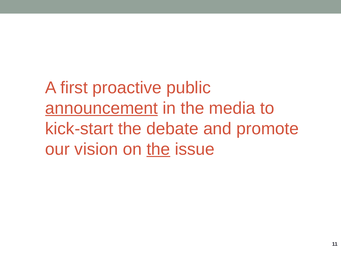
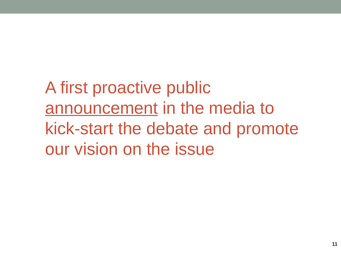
the at (158, 149) underline: present -> none
